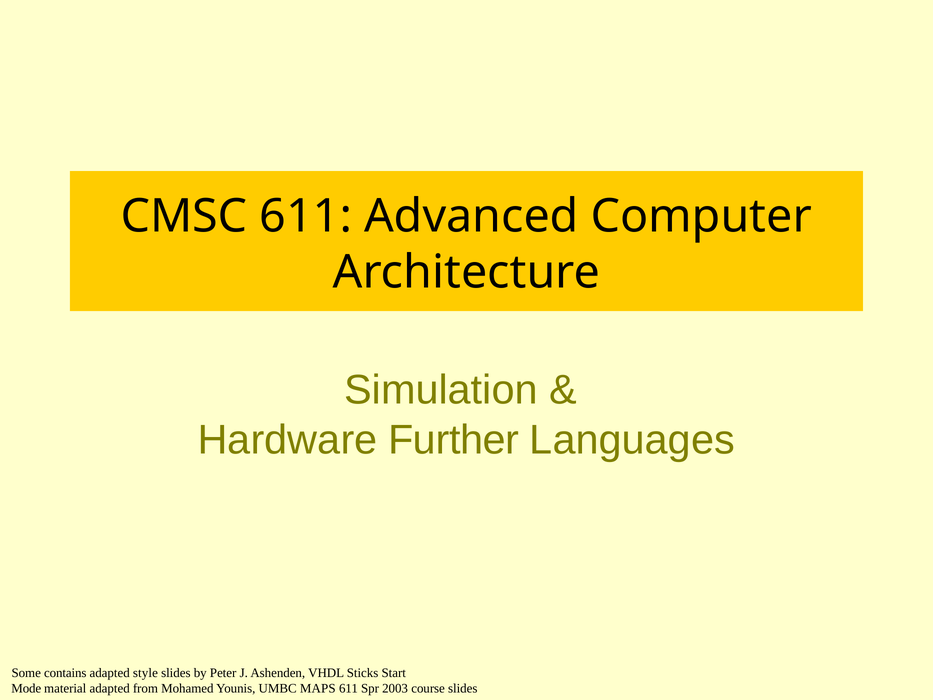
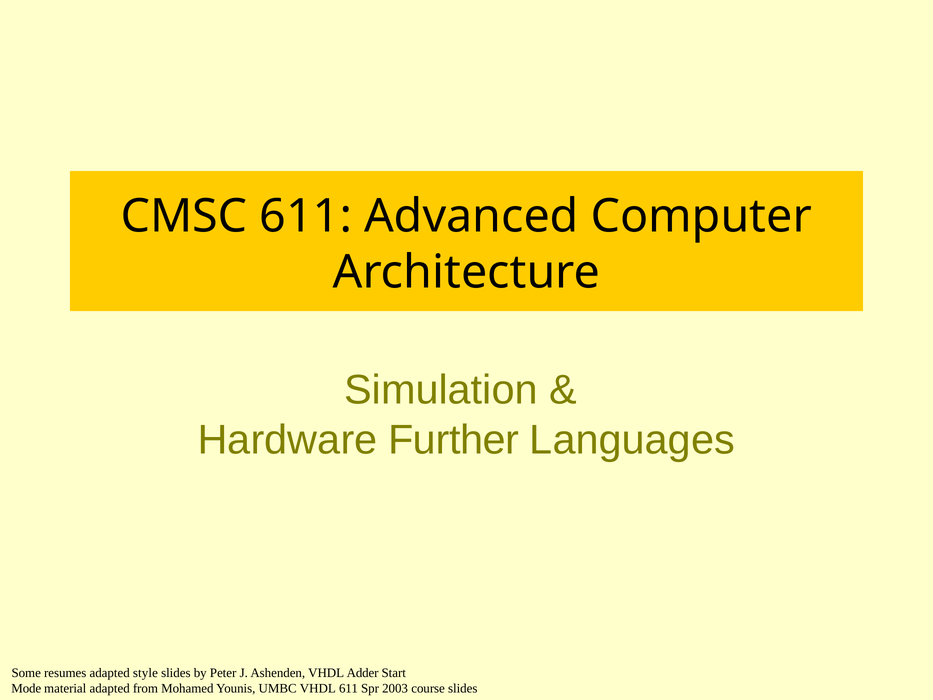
contains: contains -> resumes
Sticks: Sticks -> Adder
UMBC MAPS: MAPS -> VHDL
